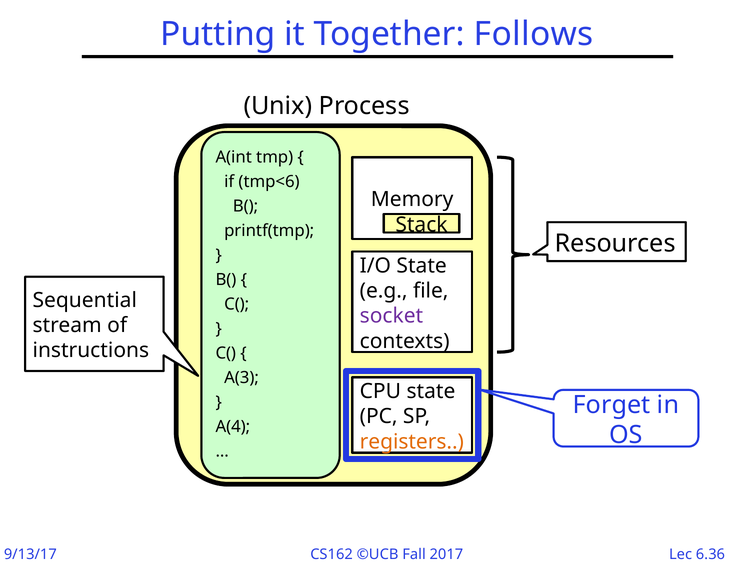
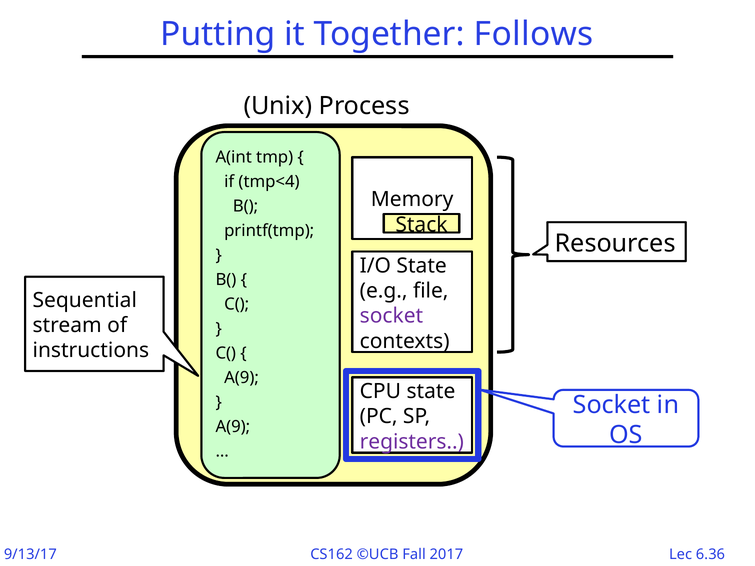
tmp<6: tmp<6 -> tmp<4
A(3 at (242, 378): A(3 -> A(9
Forget at (612, 405): Forget -> Socket
A(4 at (233, 427): A(4 -> A(9
registers colour: orange -> purple
